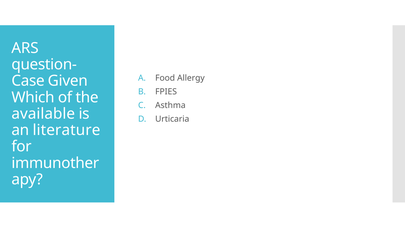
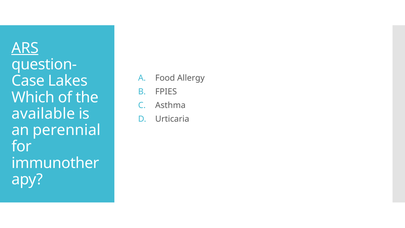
ARS underline: none -> present
Given: Given -> Lakes
literature: literature -> perennial
